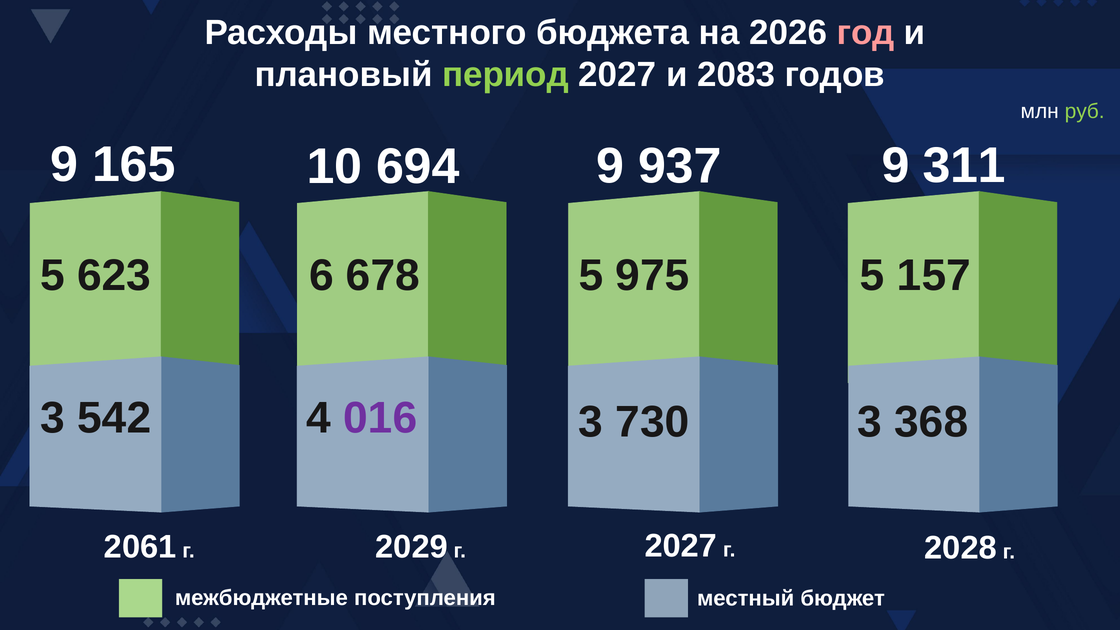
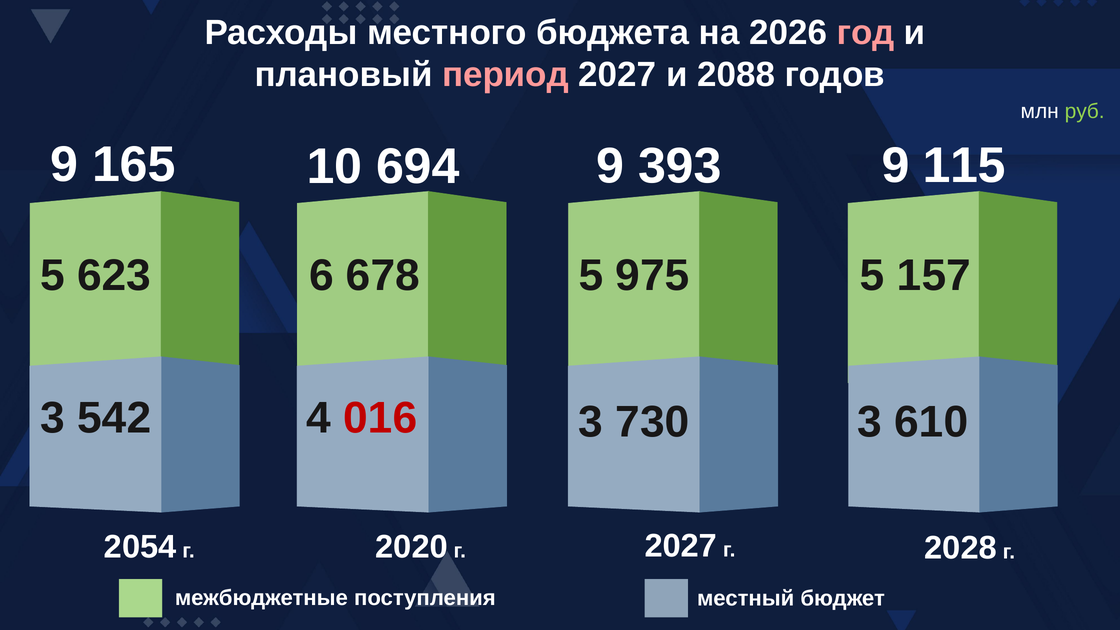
период colour: light green -> pink
2083: 2083 -> 2088
937: 937 -> 393
311: 311 -> 115
016 colour: purple -> red
368: 368 -> 610
2061: 2061 -> 2054
2029: 2029 -> 2020
